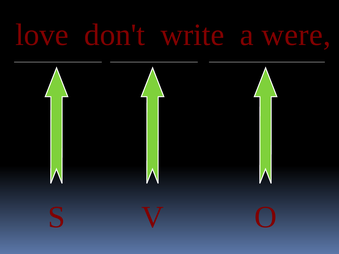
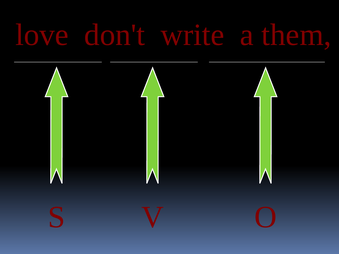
were: were -> them
